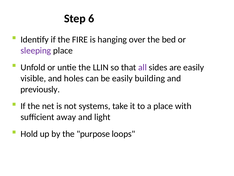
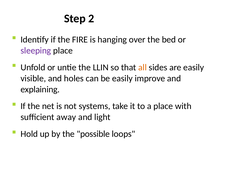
6: 6 -> 2
all colour: purple -> orange
building: building -> improve
previously: previously -> explaining
purpose: purpose -> possible
